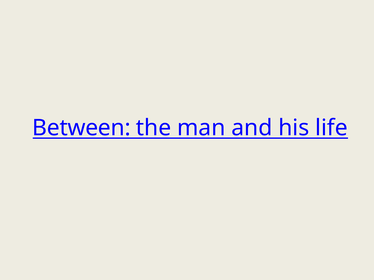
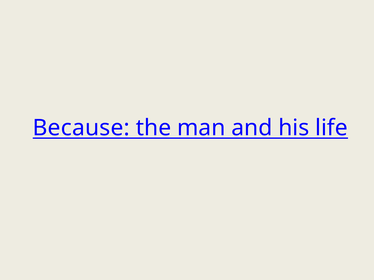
Between: Between -> Because
